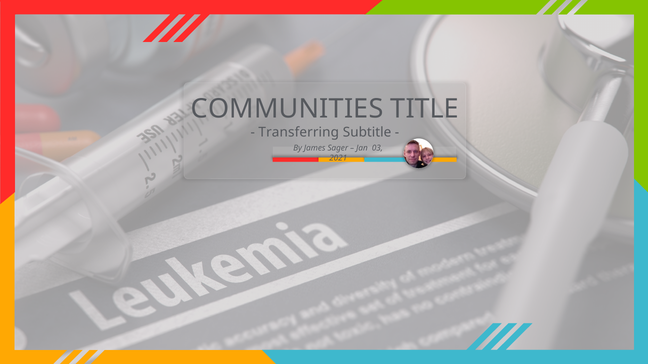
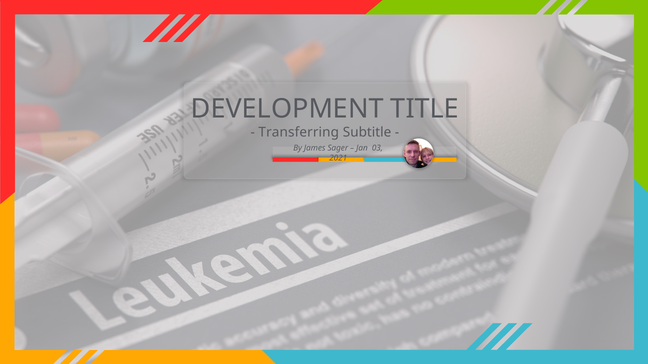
COMMUNITIES: COMMUNITIES -> DEVELOPMENT
